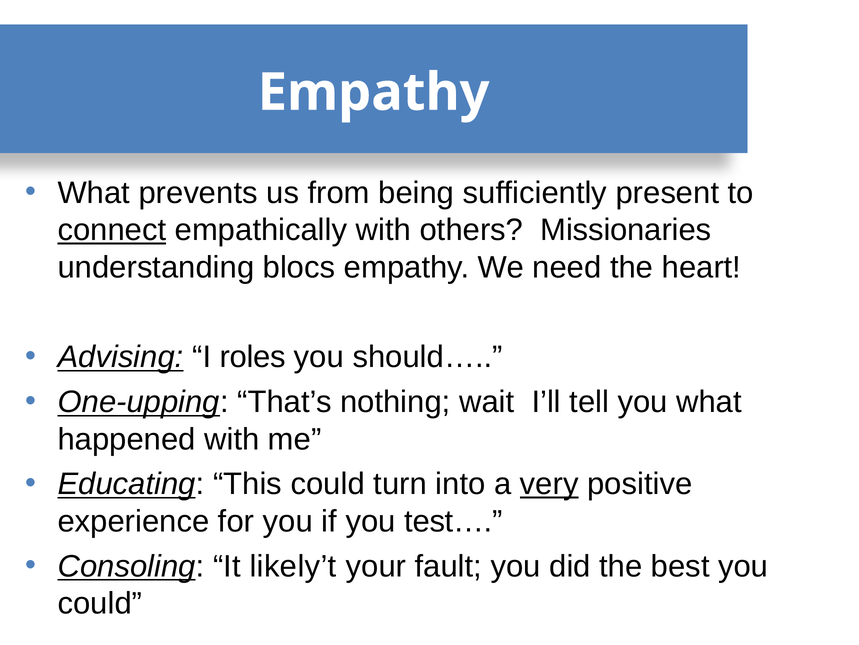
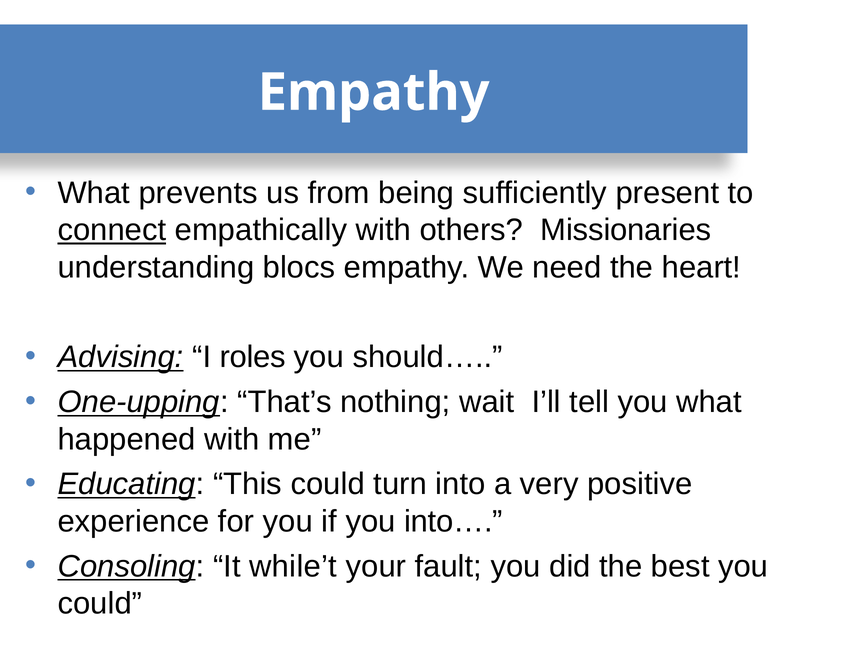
very underline: present -> none
test…: test… -> into…
likely’t: likely’t -> while’t
